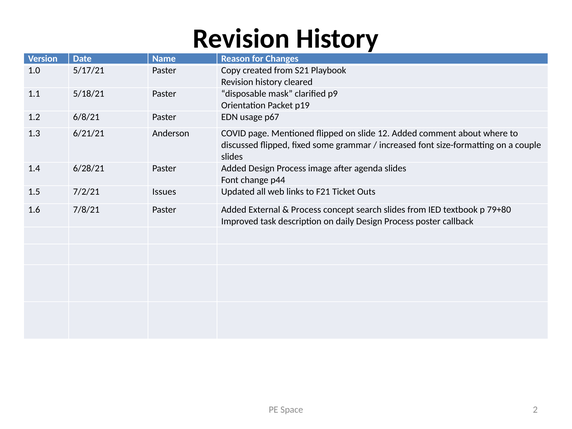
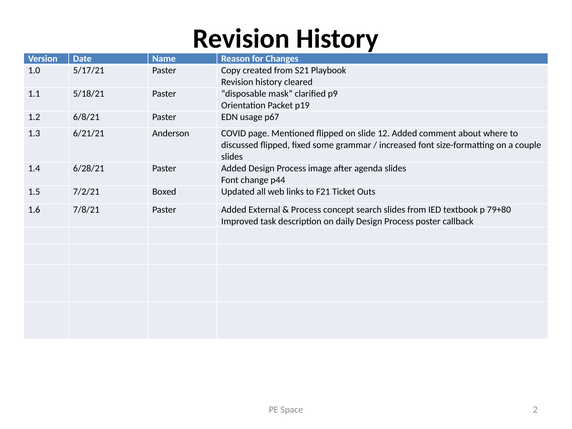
Issues: Issues -> Boxed
